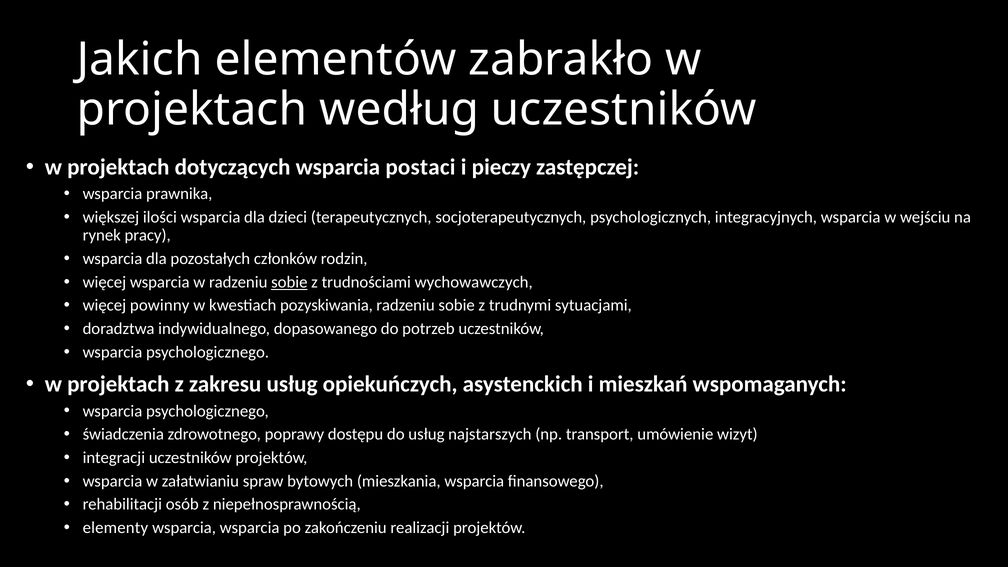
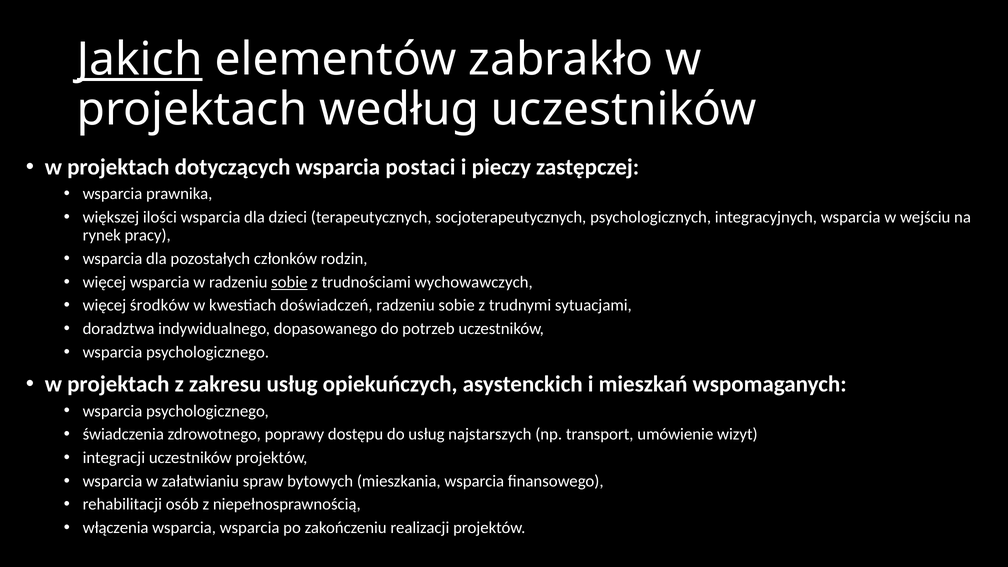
Jakich underline: none -> present
powinny: powinny -> środków
pozyskiwania: pozyskiwania -> doświadczeń
elementy: elementy -> włączenia
